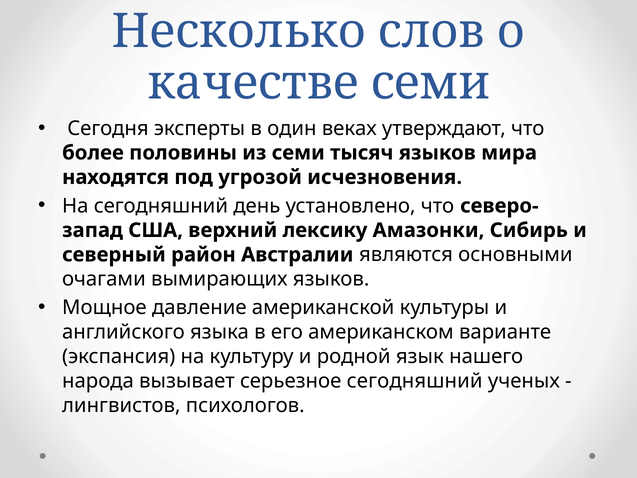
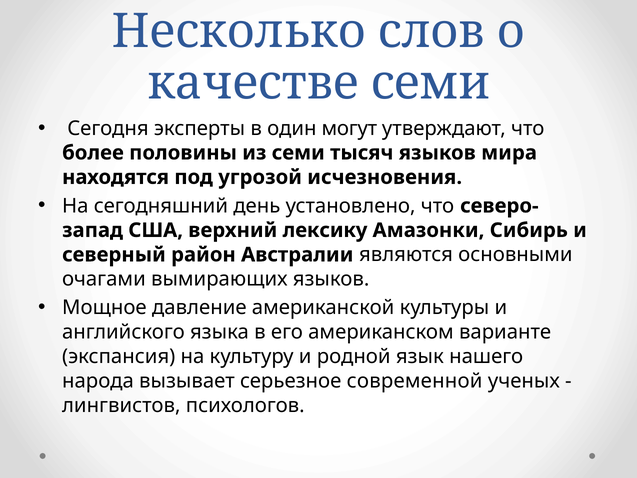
веках: веках -> могут
серьезное сегодняшний: сегодняшний -> современной
